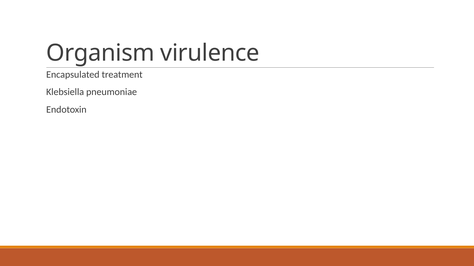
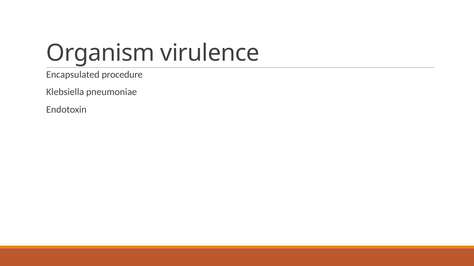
treatment: treatment -> procedure
